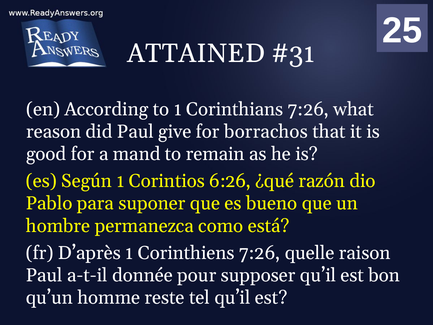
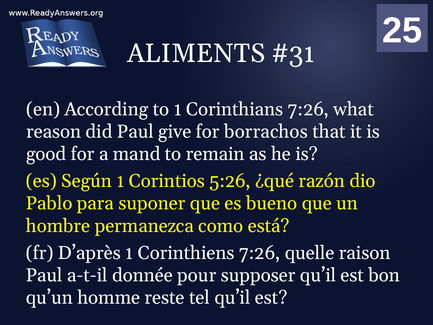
ATTAINED: ATTAINED -> ALIMENTS
6:26: 6:26 -> 5:26
